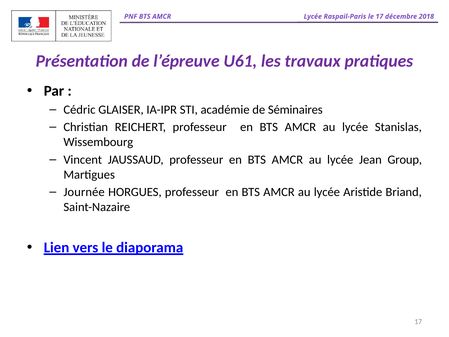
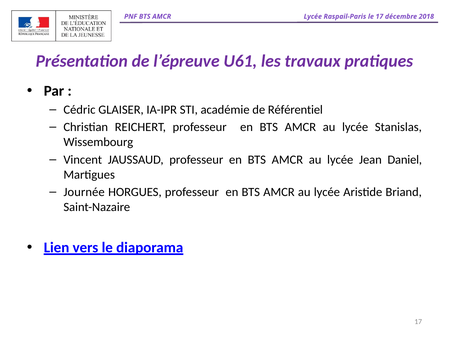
Séminaires: Séminaires -> Référentiel
Group: Group -> Daniel
